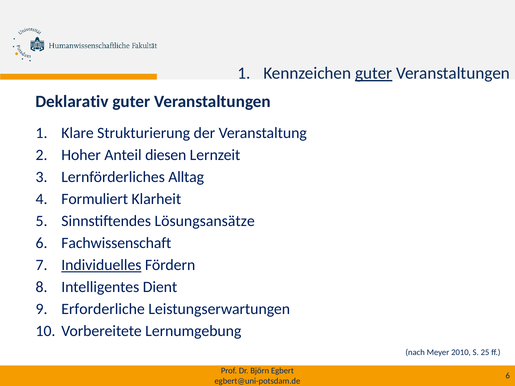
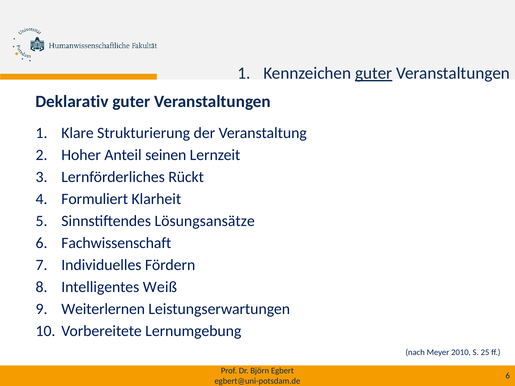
diesen: diesen -> seinen
Alltag: Alltag -> Rückt
Individuelles underline: present -> none
Dient: Dient -> Weiß
Erforderliche: Erforderliche -> Weiterlernen
